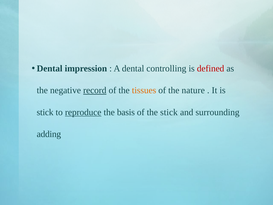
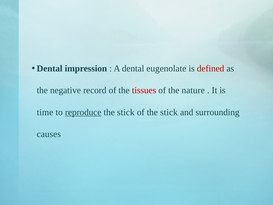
controlling: controlling -> eugenolate
record underline: present -> none
tissues colour: orange -> red
stick at (45, 112): stick -> time
basis at (126, 112): basis -> stick
adding: adding -> causes
